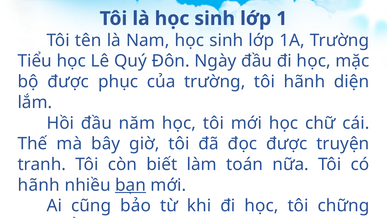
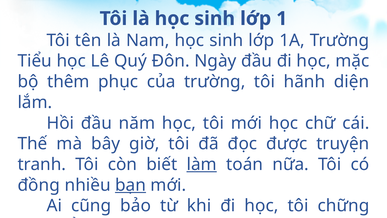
bộ được: được -> thêm
làm underline: none -> present
hãnh at (39, 185): hãnh -> đồng
